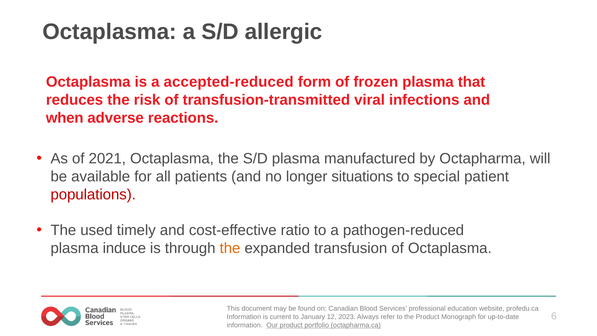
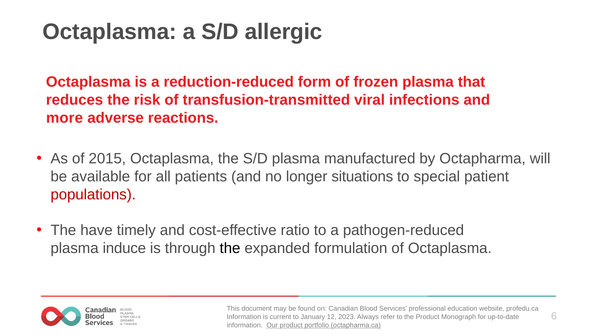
accepted-reduced: accepted-reduced -> reduction-reduced
when: when -> more
2021: 2021 -> 2015
used: used -> have
the at (230, 248) colour: orange -> black
transfusion: transfusion -> formulation
